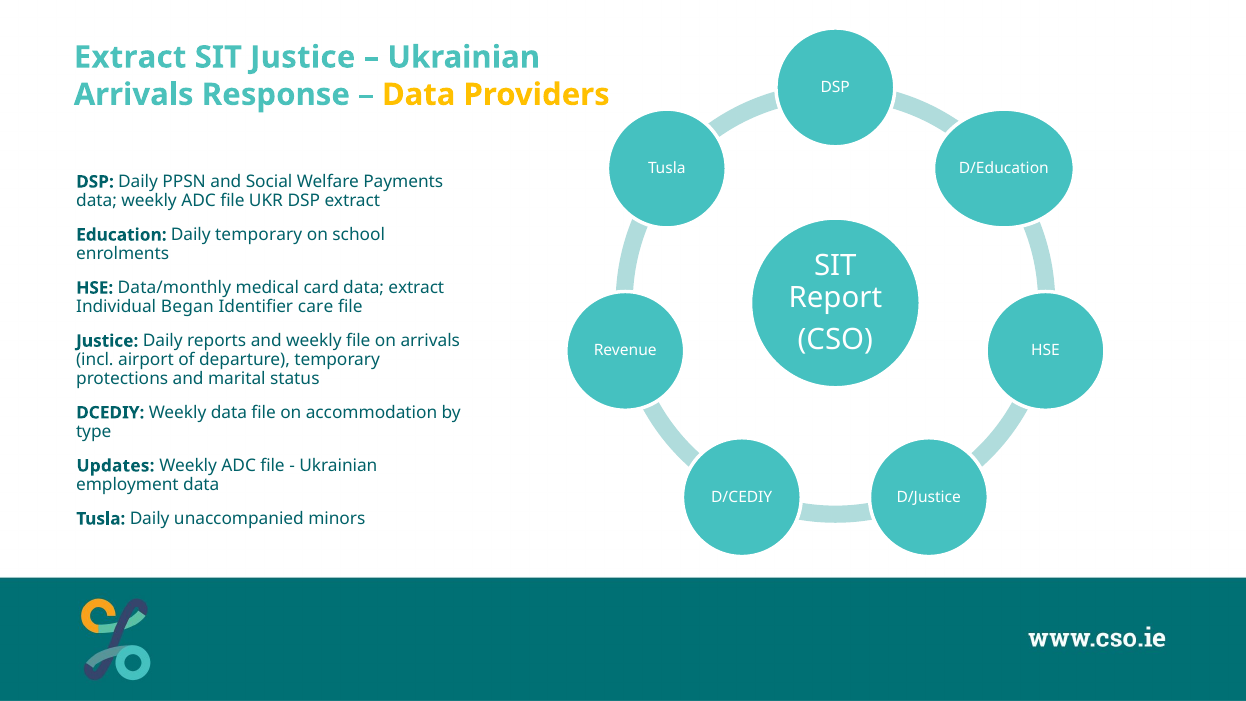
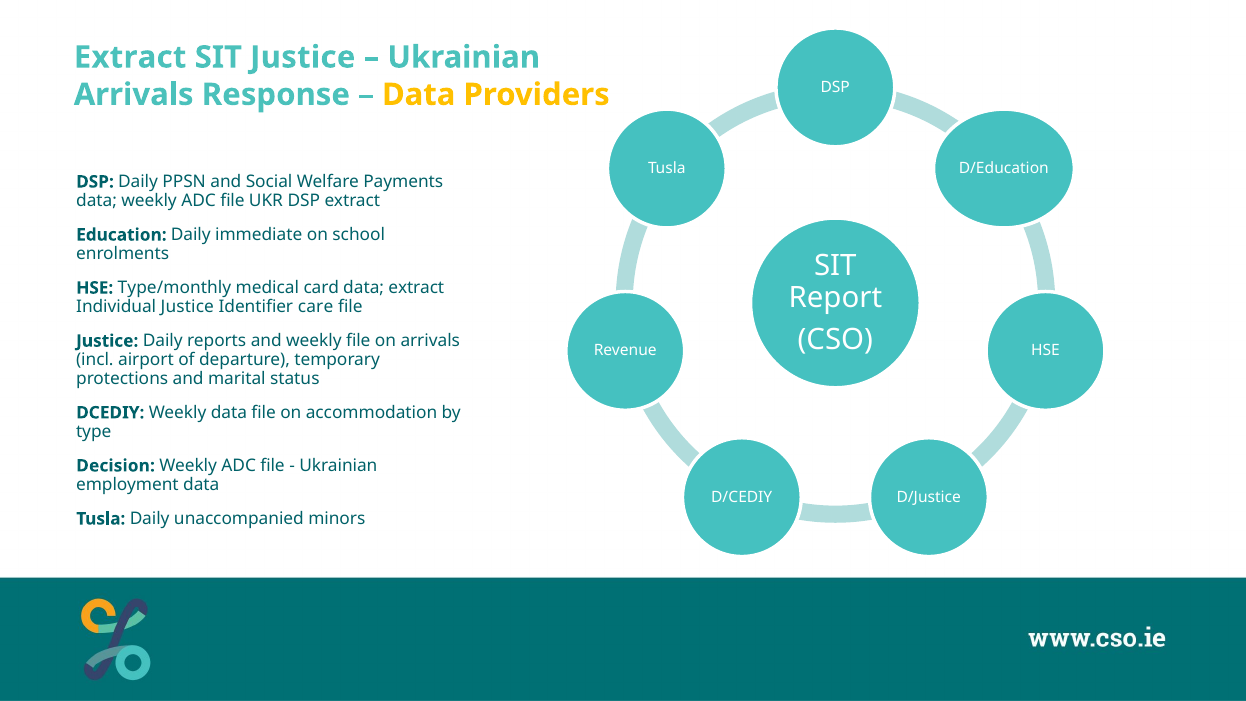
Daily temporary: temporary -> immediate
Data/monthly: Data/monthly -> Type/monthly
Individual Began: Began -> Justice
Updates: Updates -> Decision
